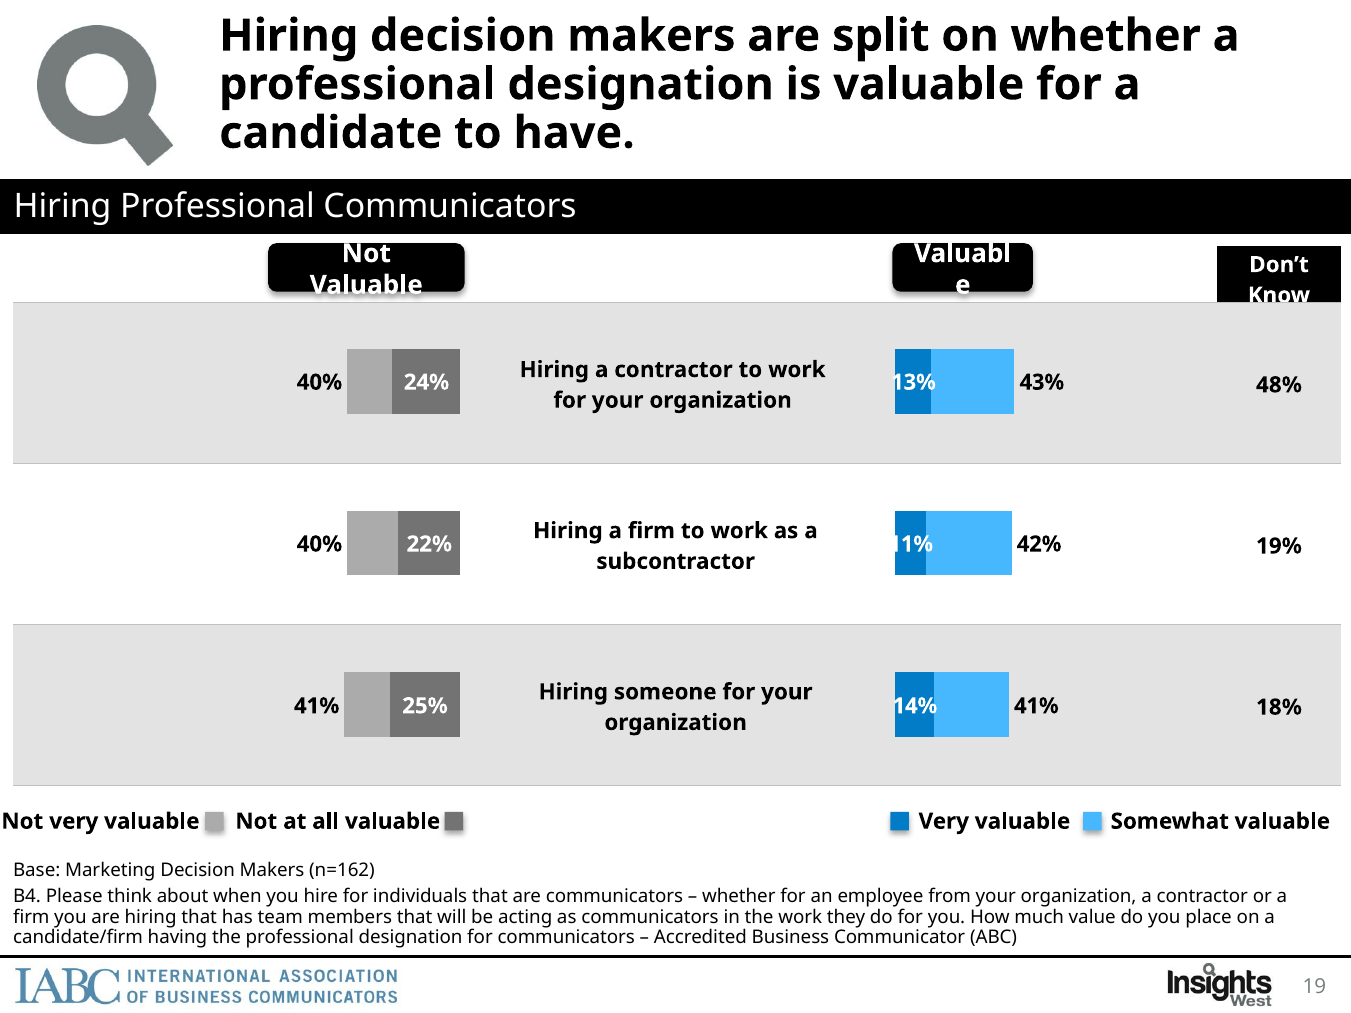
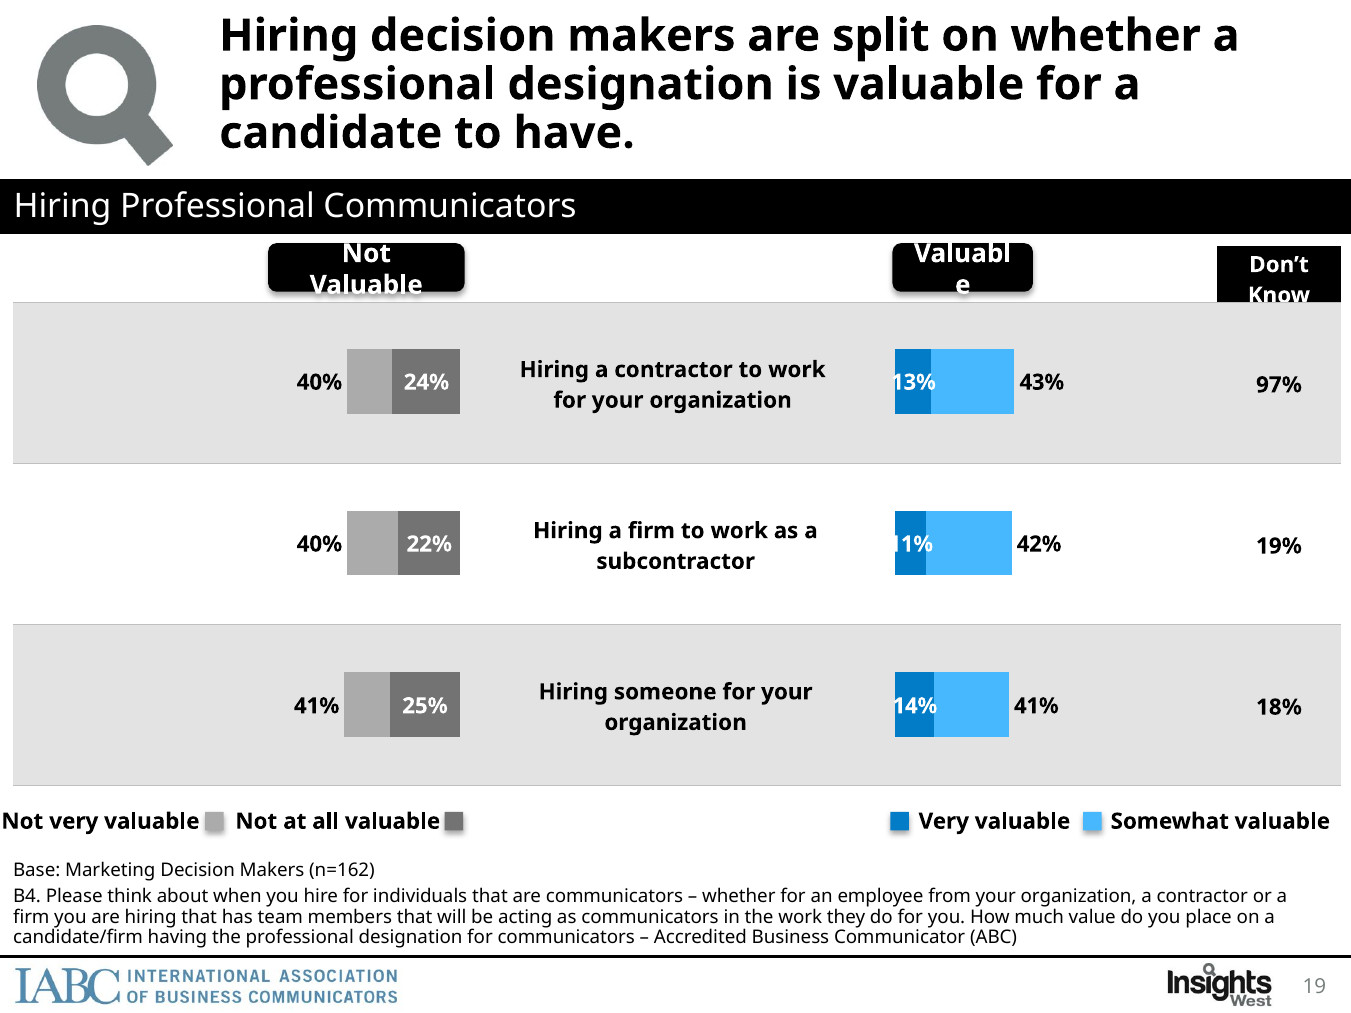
48%: 48% -> 97%
